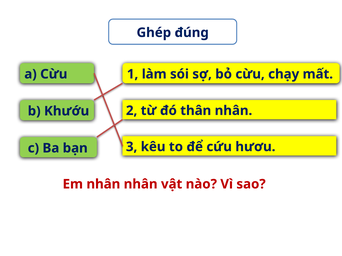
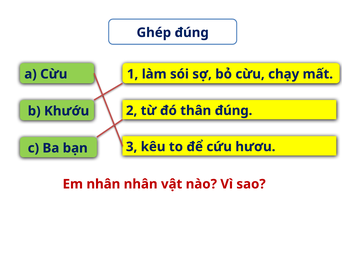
thân nhân: nhân -> đúng
